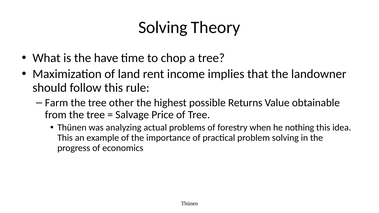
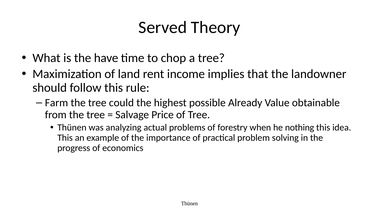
Solving at (163, 28): Solving -> Served
other: other -> could
Returns: Returns -> Already
